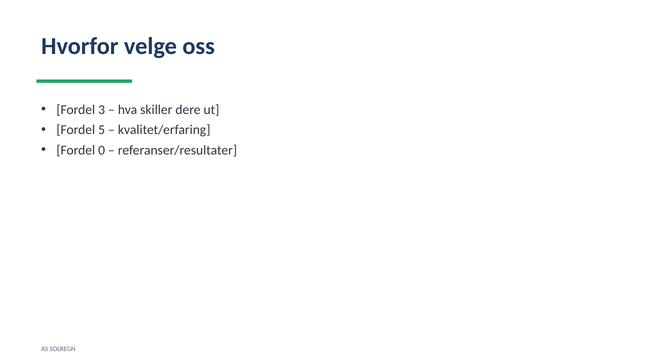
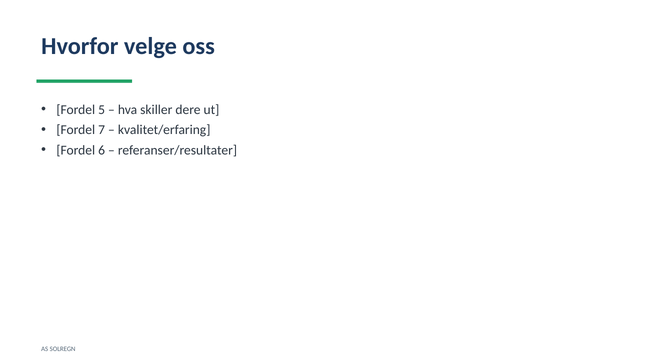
3: 3 -> 5
5: 5 -> 7
0: 0 -> 6
